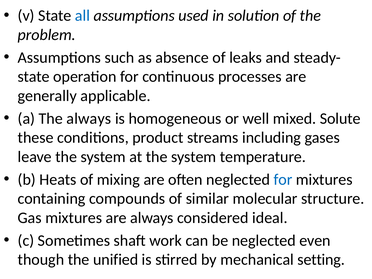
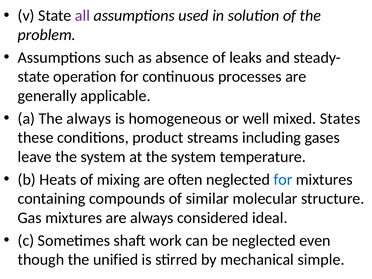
all colour: blue -> purple
Solute: Solute -> States
setting: setting -> simple
